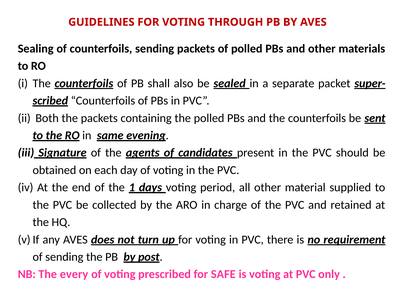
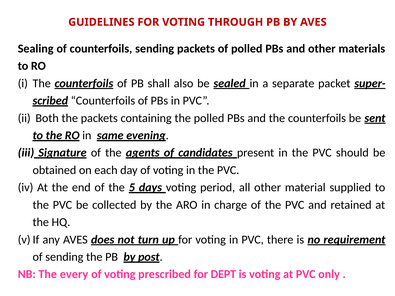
1: 1 -> 5
SAFE: SAFE -> DEPT
